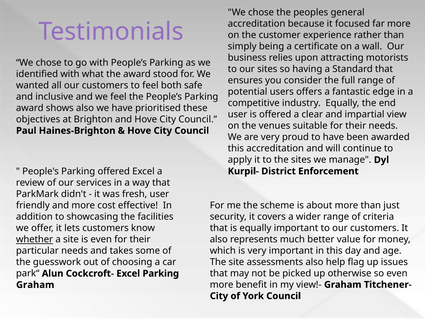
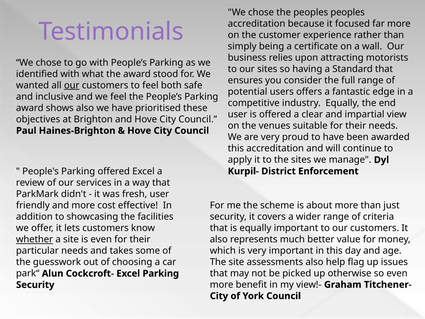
peoples general: general -> peoples
our at (72, 85) underline: none -> present
Graham at (35, 285): Graham -> Security
